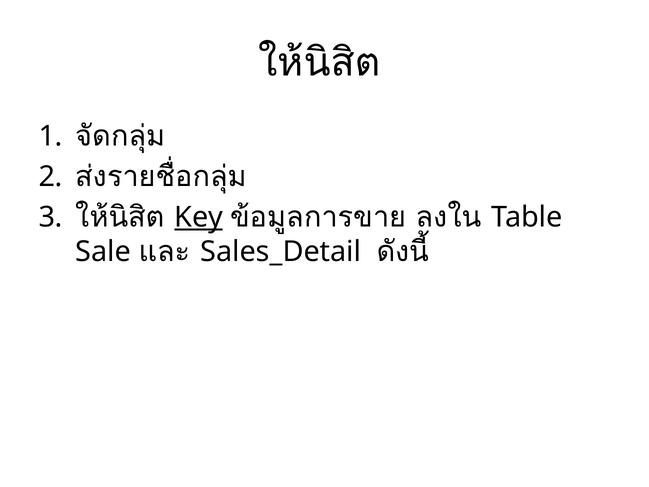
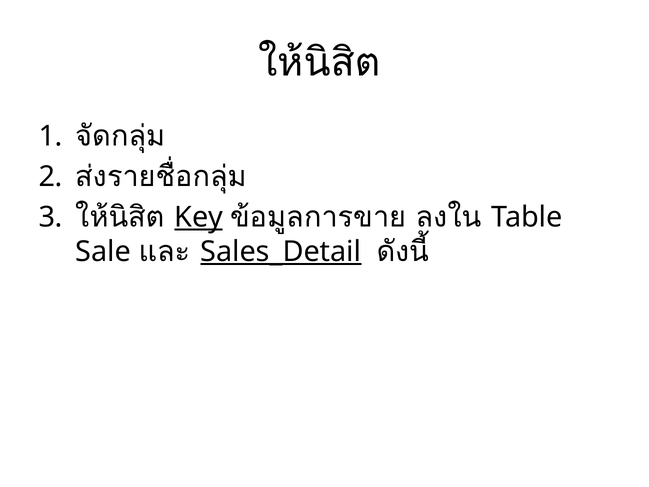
Sales_Detail underline: none -> present
